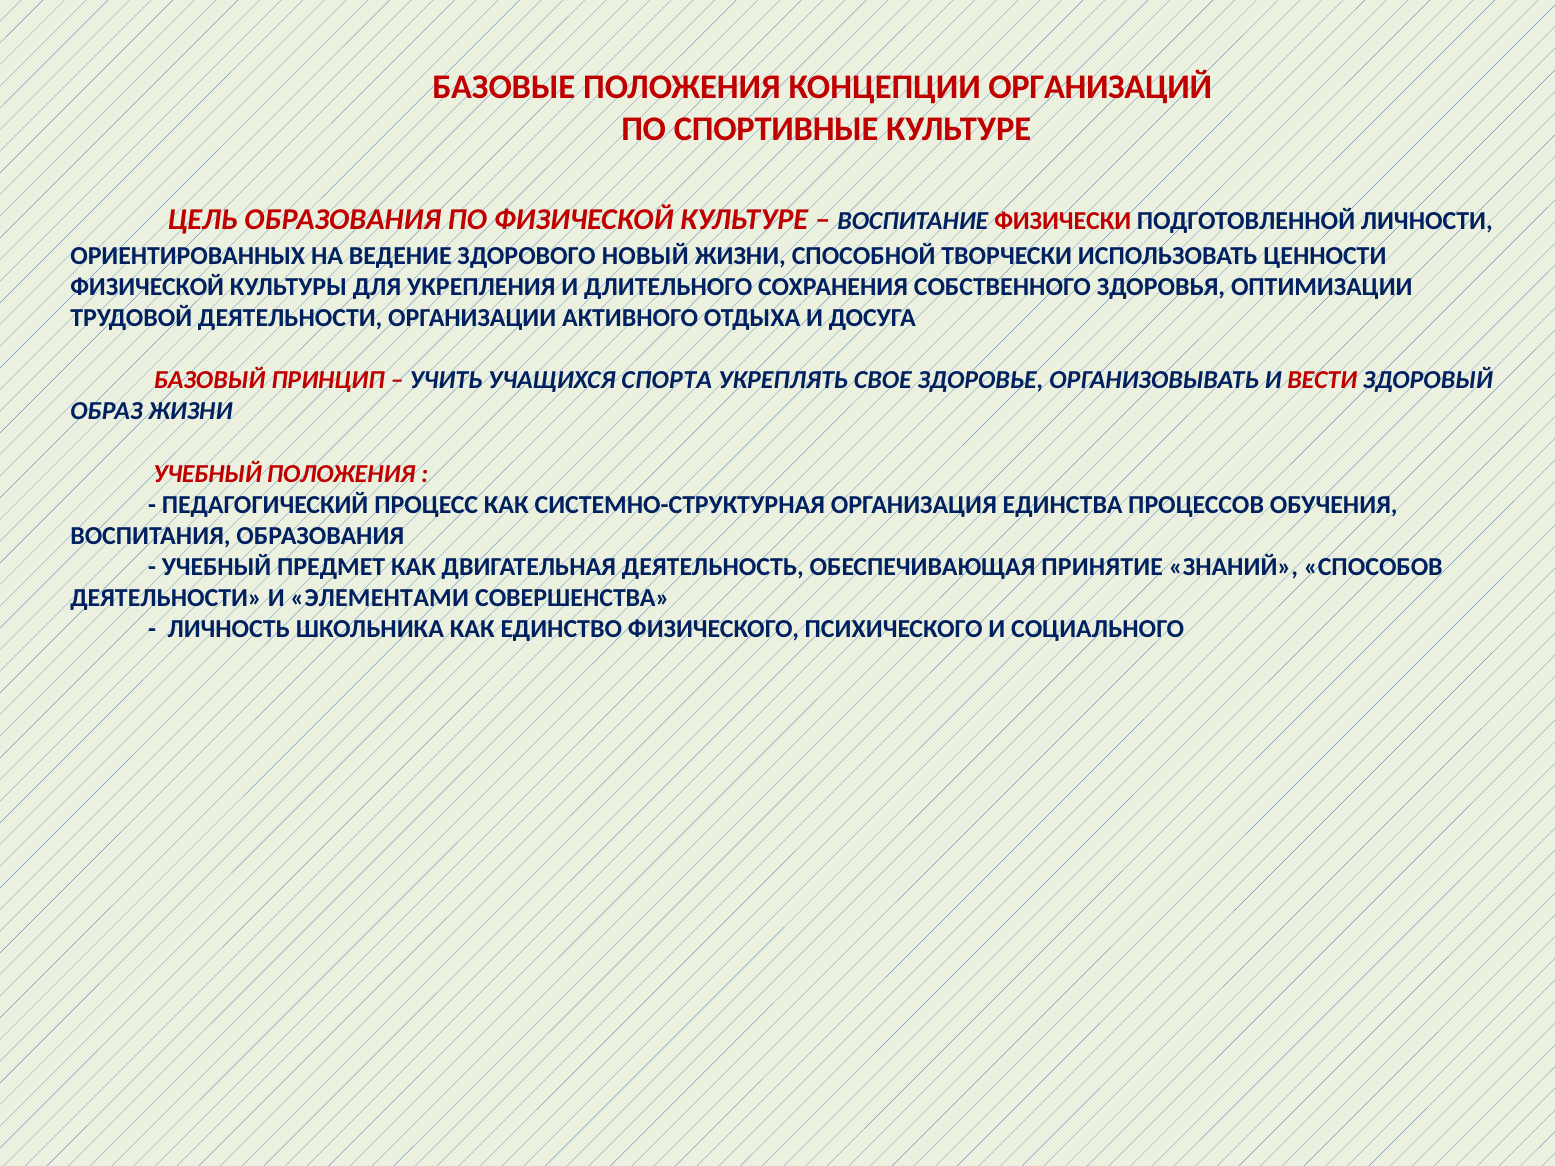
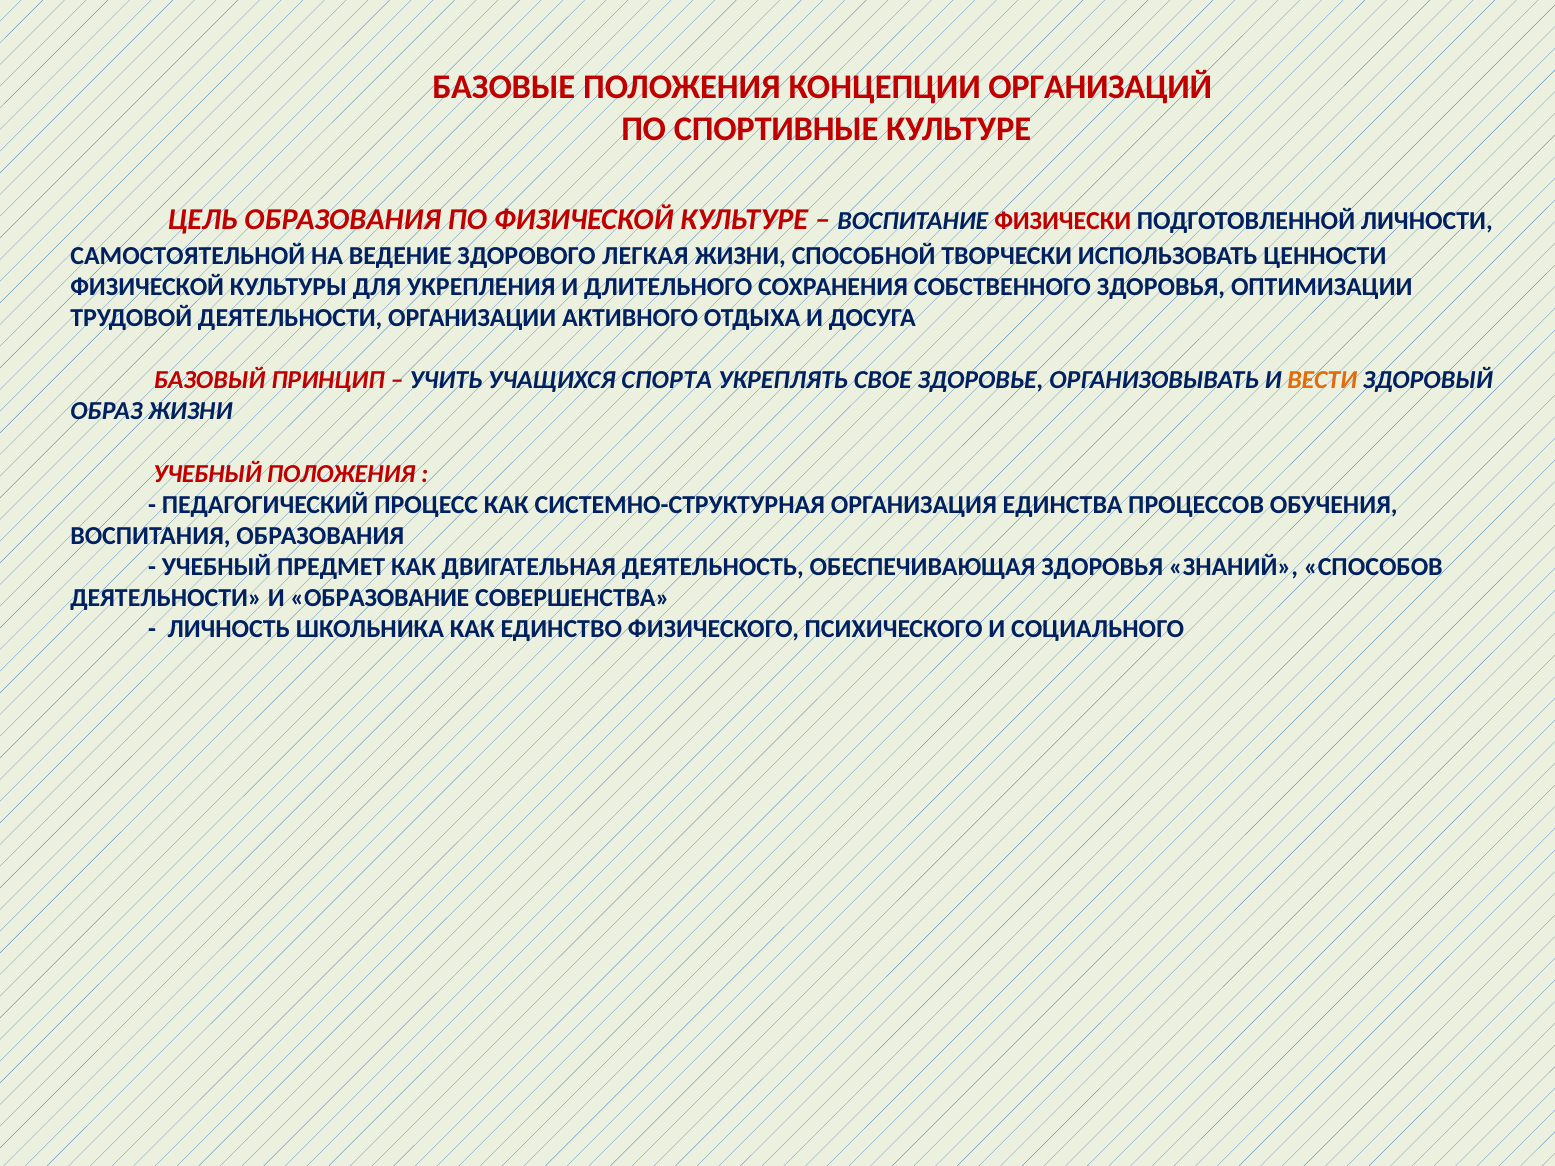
ОРИЕНТИРОВАННЫХ: ОРИЕНТИРОВАННЫХ -> САМОСТОЯТЕЛЬНОЙ
НОВЫЙ: НОВЫЙ -> ЛЕГКАЯ
ВЕСТИ colour: red -> orange
ОБЕСПЕЧИВАЮЩАЯ ПРИНЯТИЕ: ПРИНЯТИЕ -> ЗДОРОВЬЯ
ЭЛЕМЕНТАМИ: ЭЛЕМЕНТАМИ -> ОБРАЗОВАНИЕ
